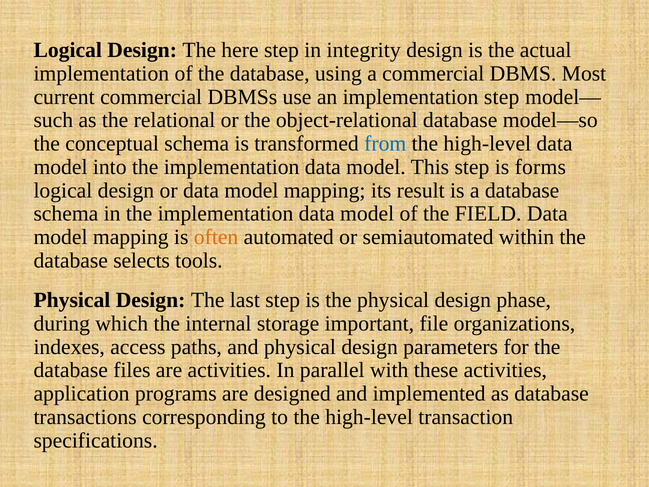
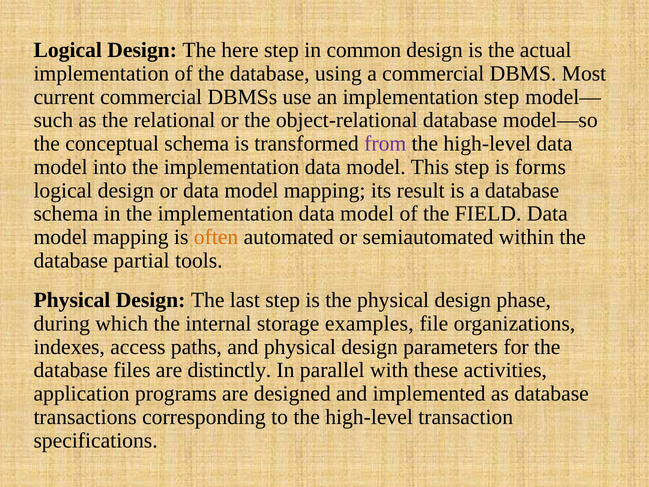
integrity: integrity -> common
from colour: blue -> purple
selects: selects -> partial
important: important -> examples
are activities: activities -> distinctly
